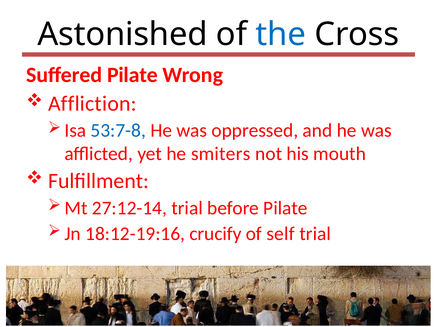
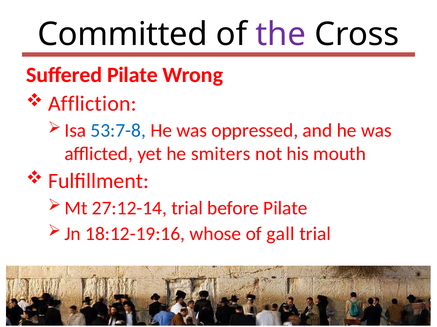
Astonished: Astonished -> Committed
the colour: blue -> purple
crucify: crucify -> whose
self: self -> gall
